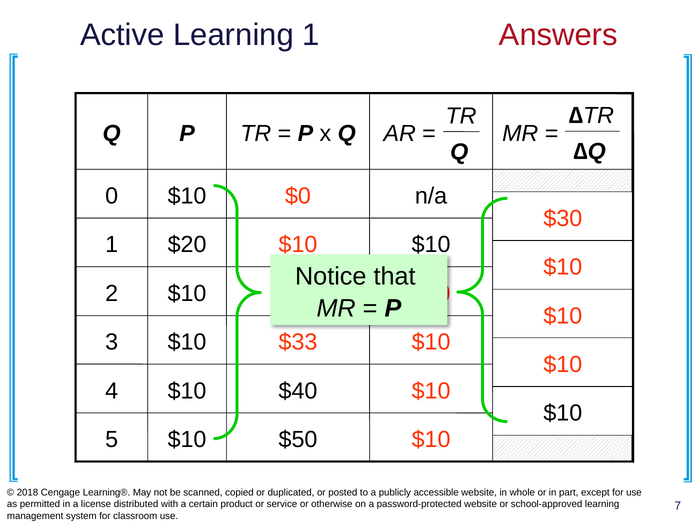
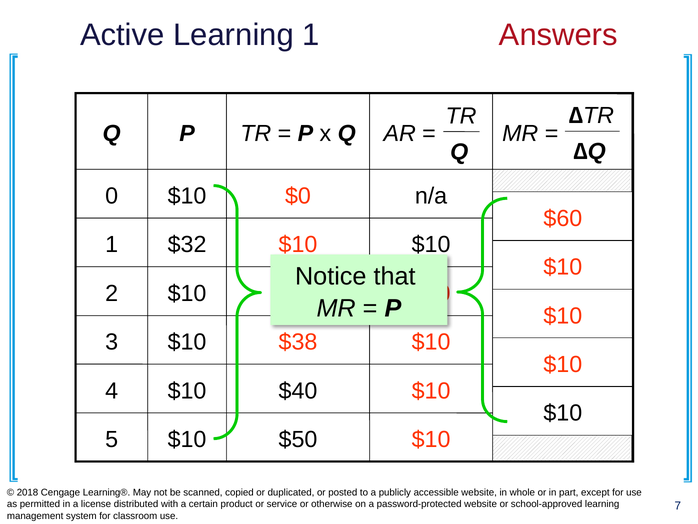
$30: $30 -> $60
$20 at (187, 244): $20 -> $32
$33: $33 -> $38
